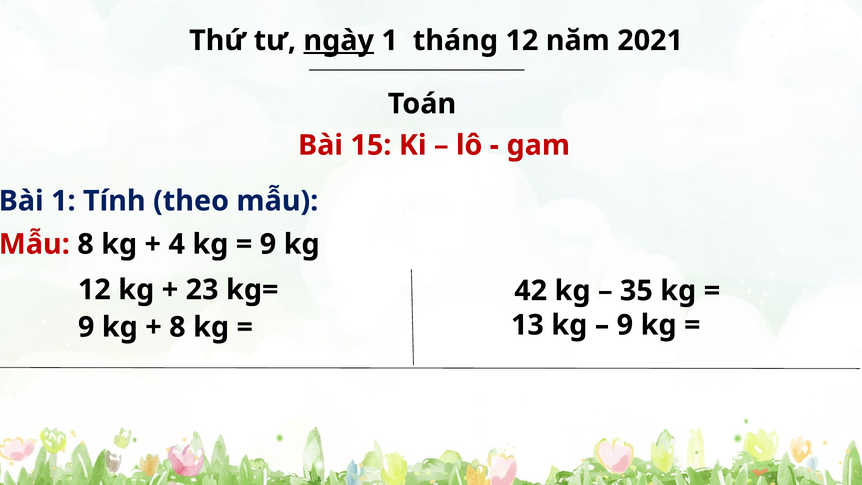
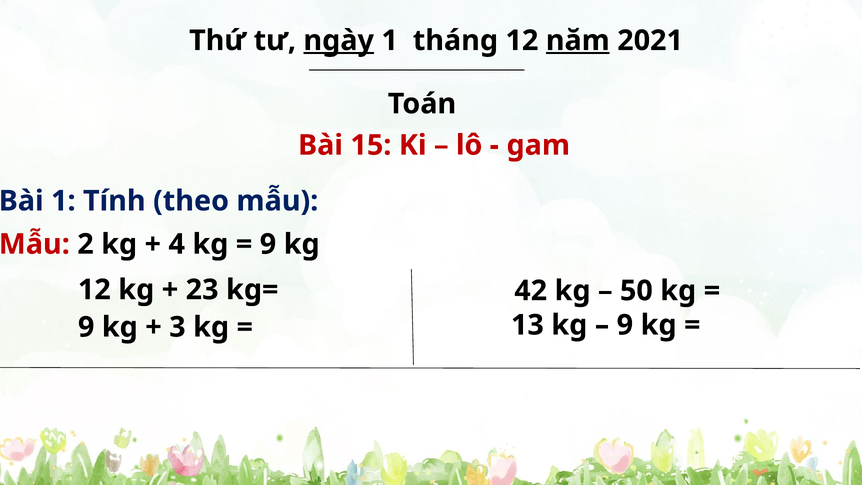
năm underline: none -> present
8 at (85, 244): 8 -> 2
35: 35 -> 50
8 at (177, 327): 8 -> 3
